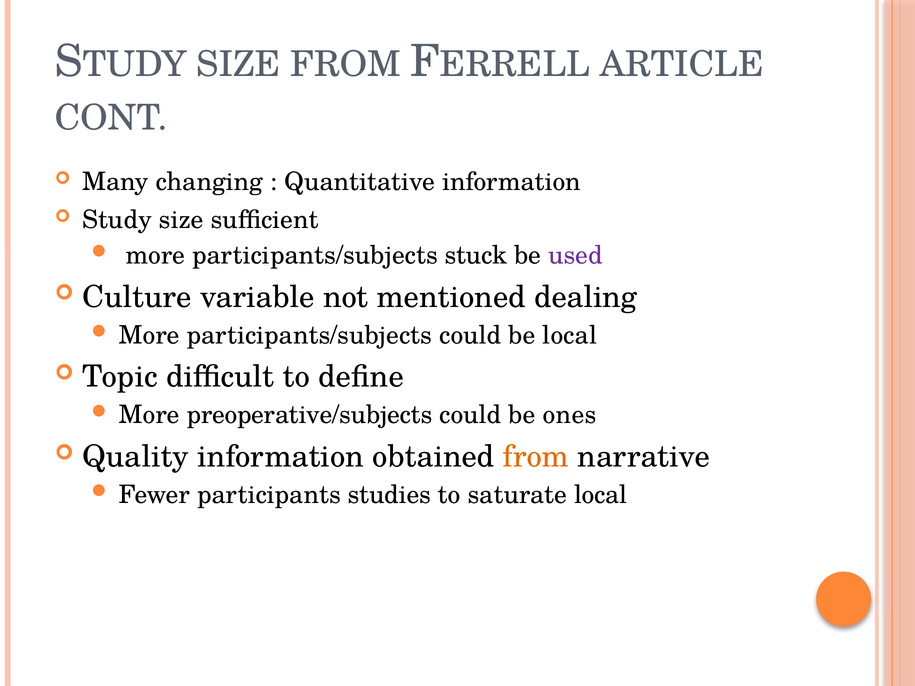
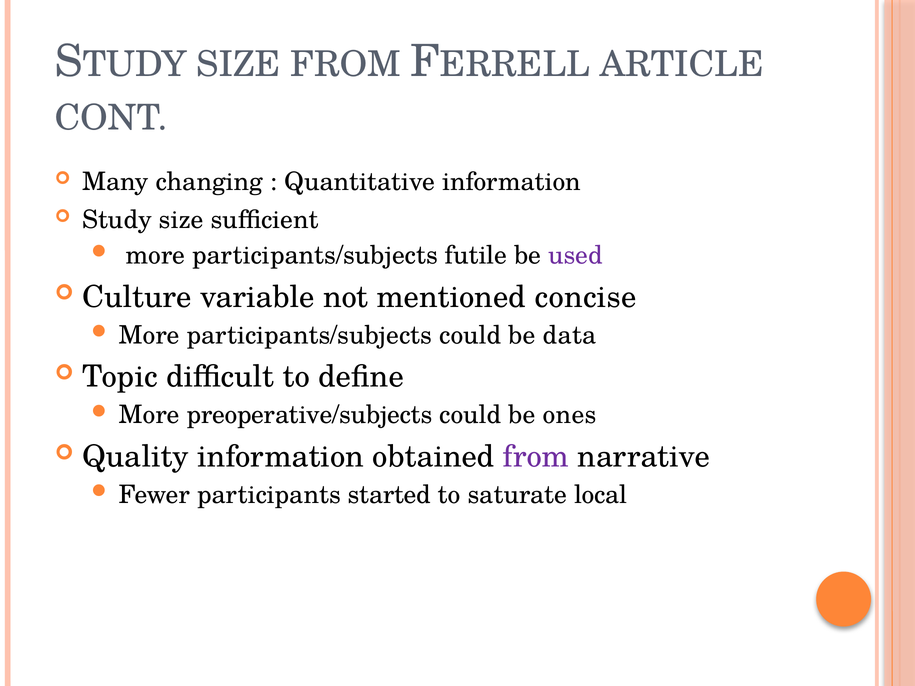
stuck: stuck -> futile
dealing: dealing -> concise
be local: local -> data
from at (536, 457) colour: orange -> purple
studies: studies -> started
